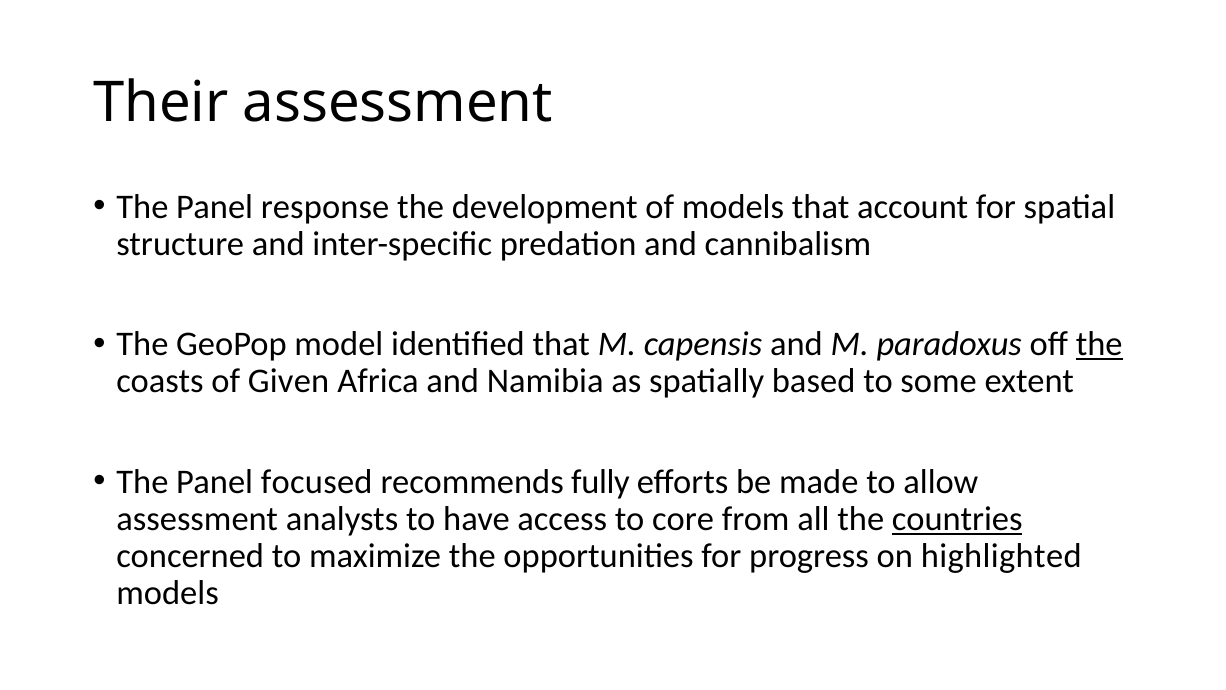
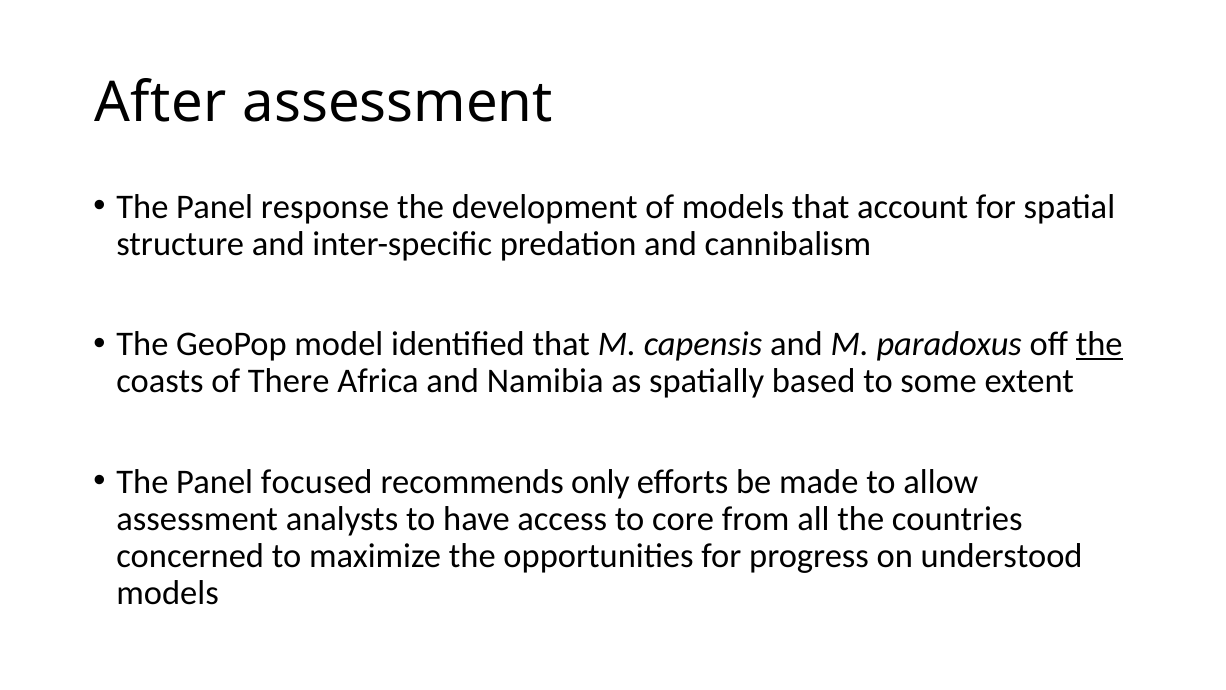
Their: Their -> After
Given: Given -> There
fully: fully -> only
countries underline: present -> none
highlighted: highlighted -> understood
